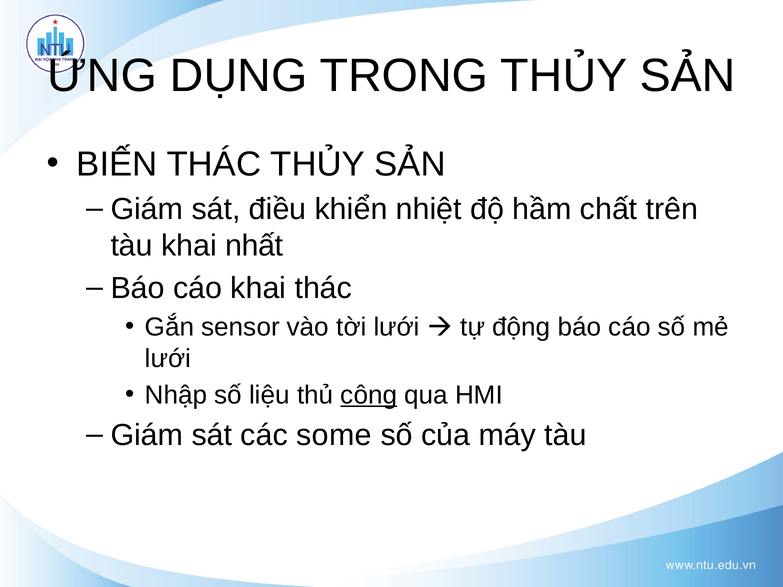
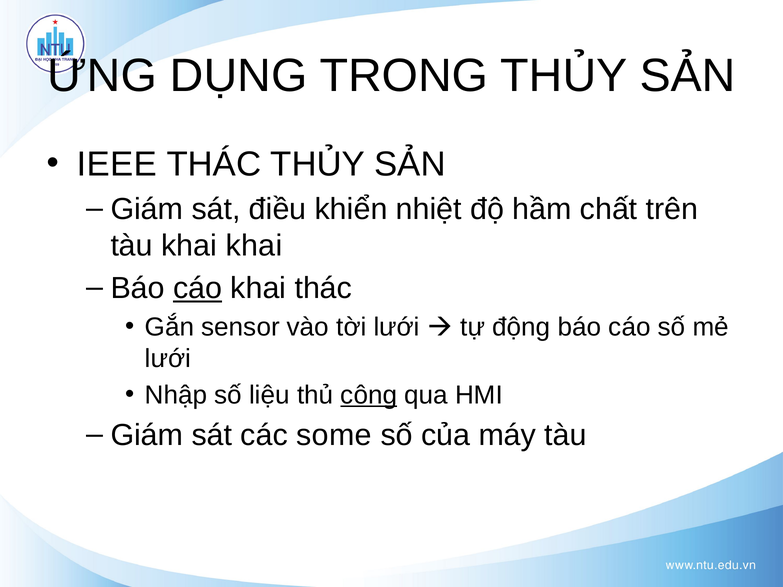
BIẾN: BIẾN -> IEEE
khai nhất: nhất -> khai
cáo at (198, 288) underline: none -> present
